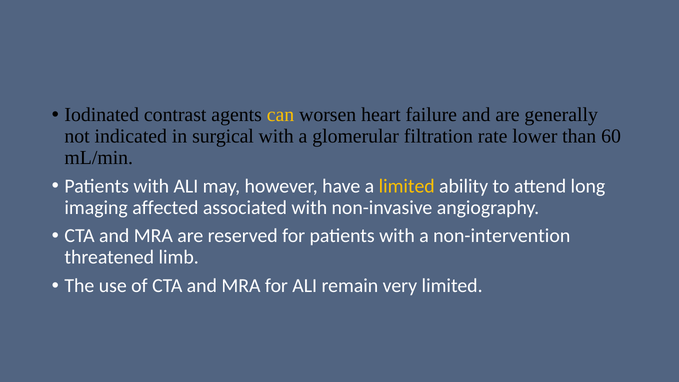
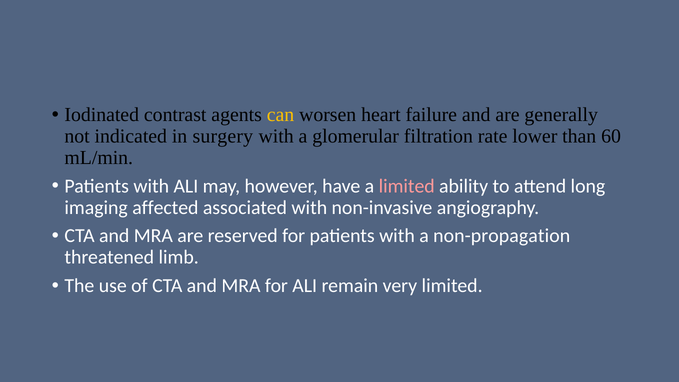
surgical: surgical -> surgery
limited at (407, 186) colour: yellow -> pink
non-intervention: non-intervention -> non-propagation
